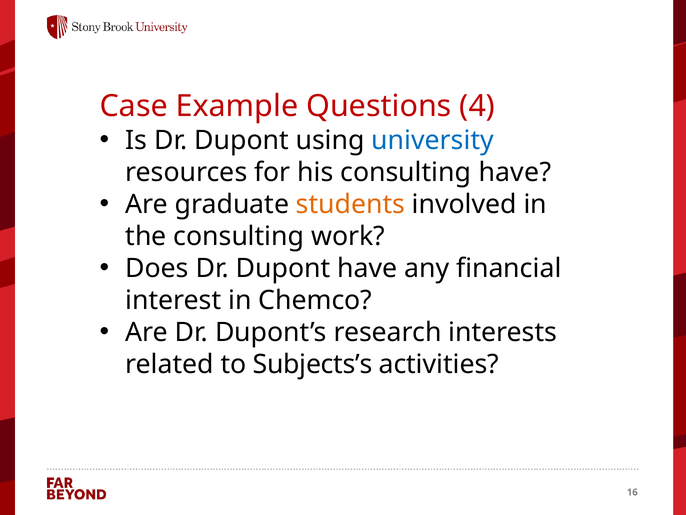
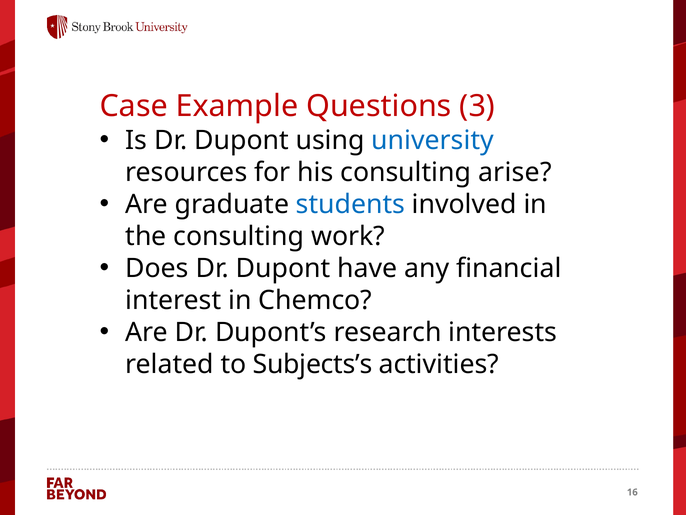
4: 4 -> 3
consulting have: have -> arise
students colour: orange -> blue
